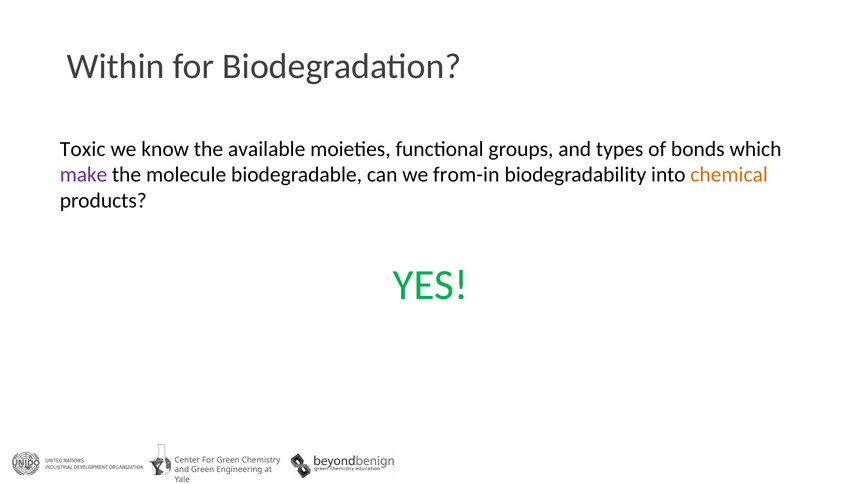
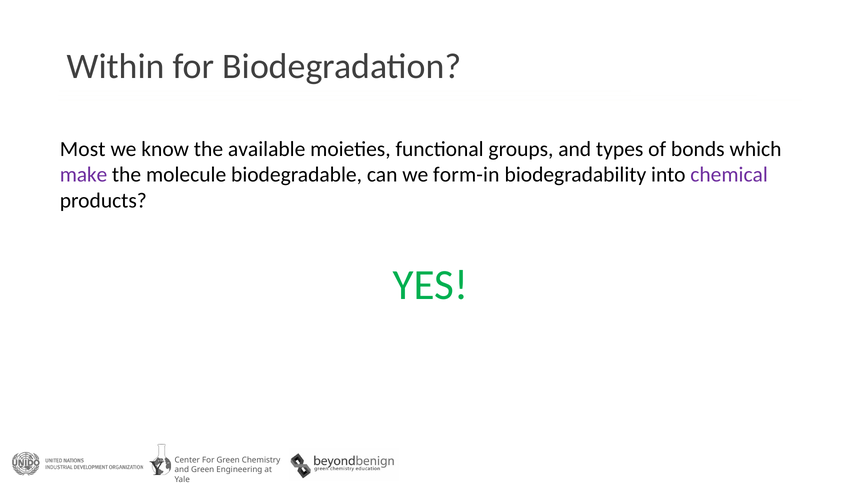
Toxic: Toxic -> Most
from-in: from-in -> form-in
chemical colour: orange -> purple
